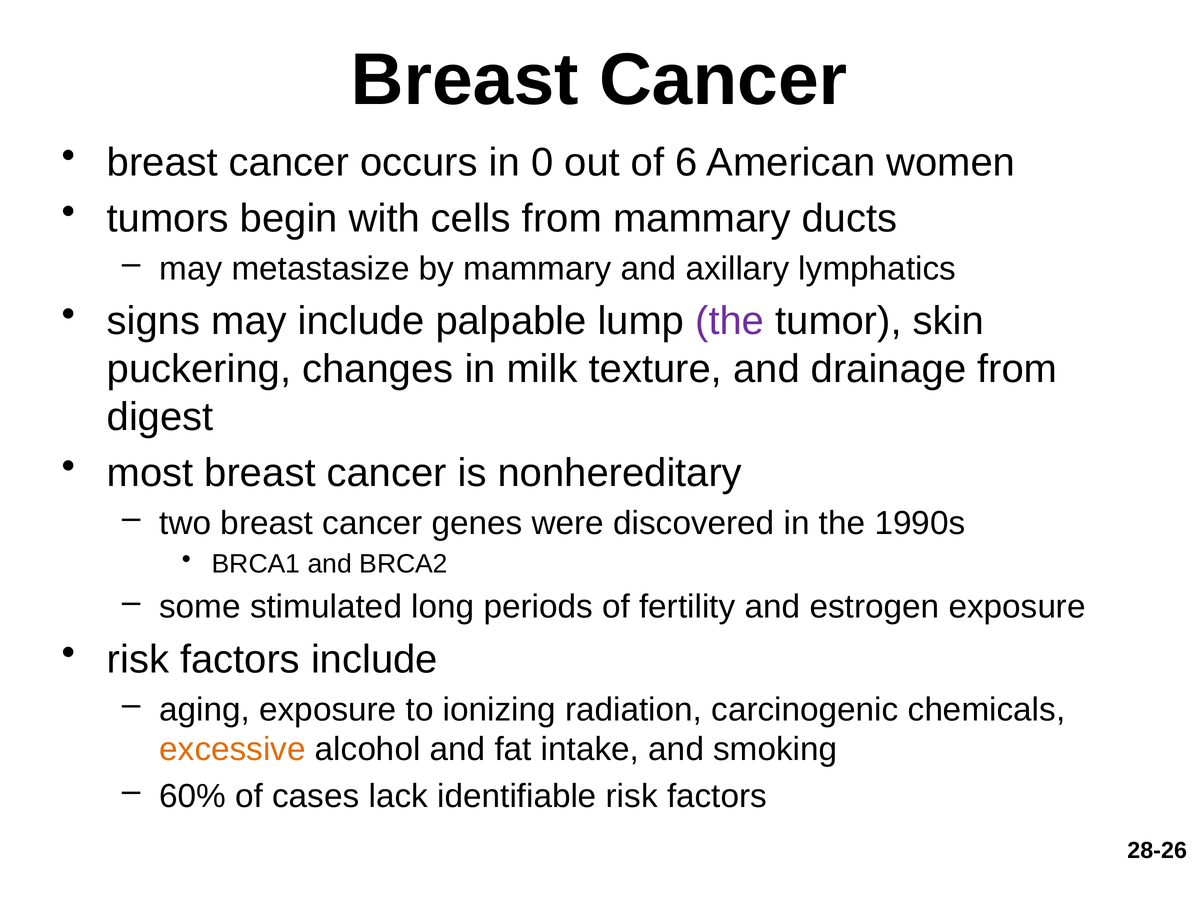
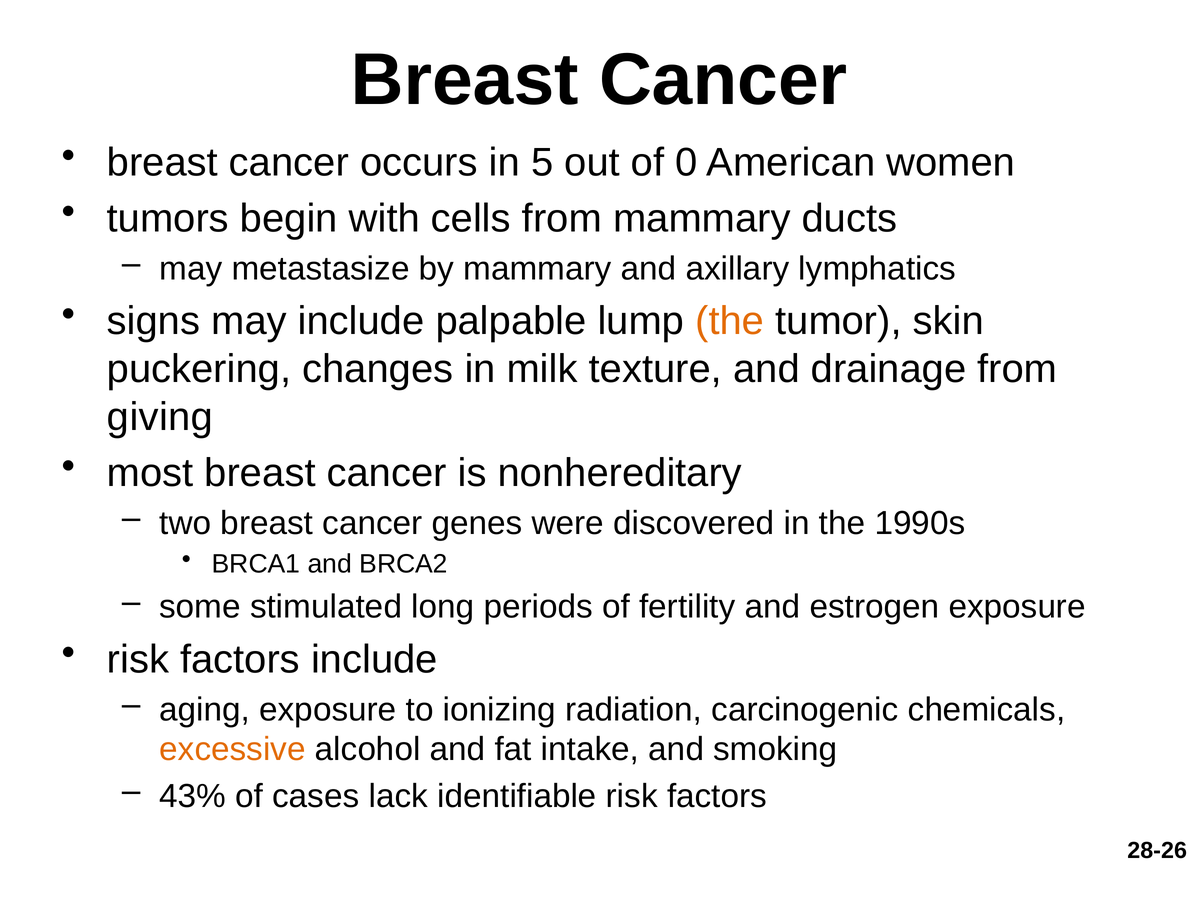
0: 0 -> 5
6: 6 -> 0
the at (730, 321) colour: purple -> orange
digest: digest -> giving
60%: 60% -> 43%
